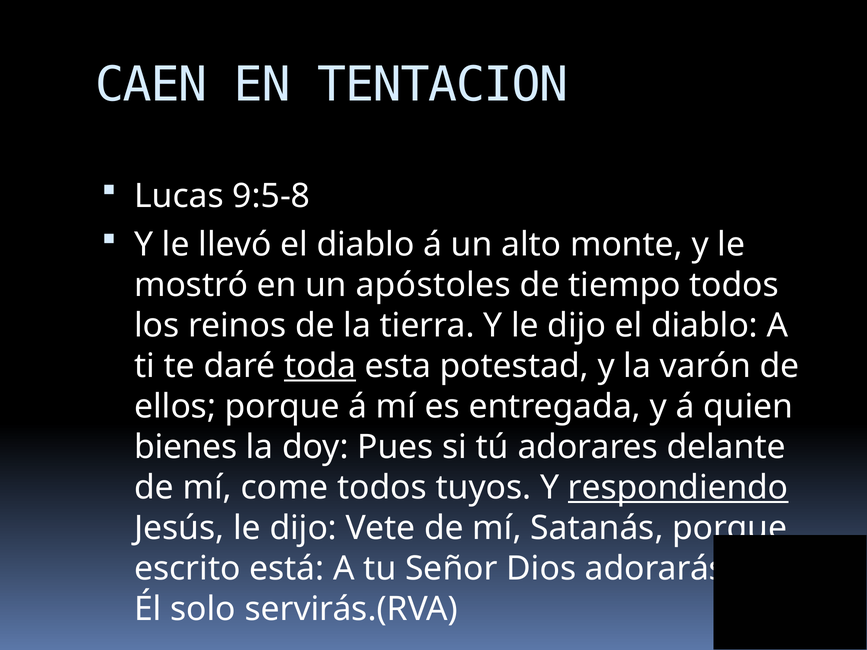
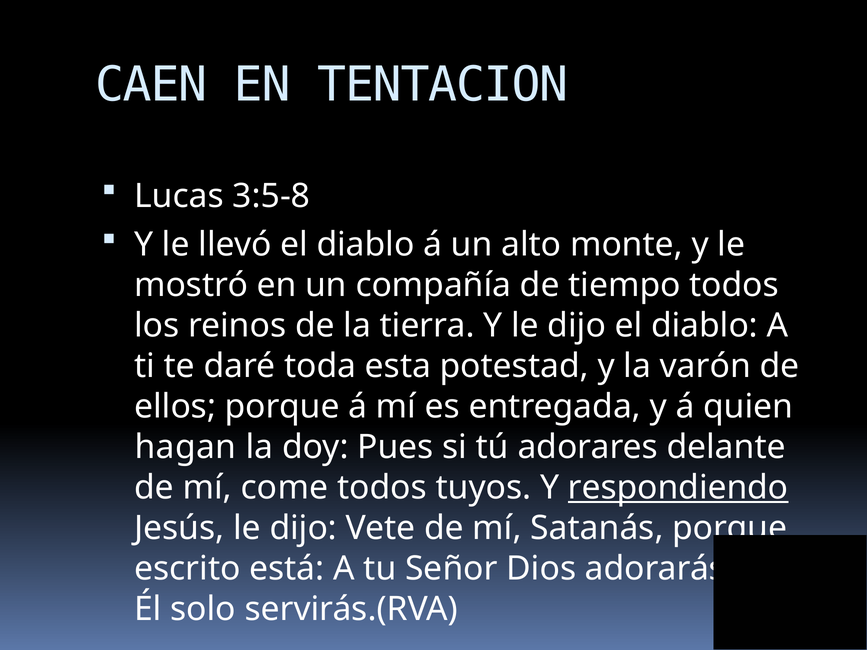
9:5-8: 9:5-8 -> 3:5-8
apóstoles: apóstoles -> compañía
toda underline: present -> none
bienes: bienes -> hagan
